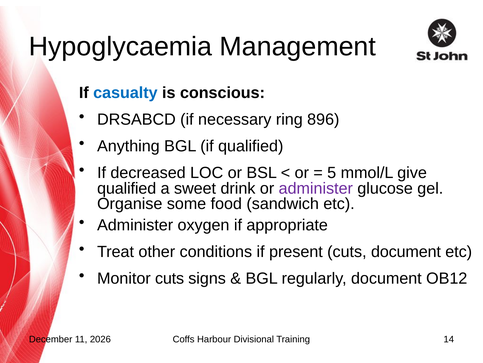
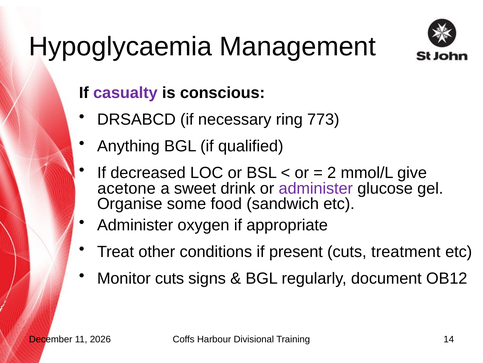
casualty colour: blue -> purple
896: 896 -> 773
5: 5 -> 2
qualified at (127, 188): qualified -> acetone
cuts document: document -> treatment
